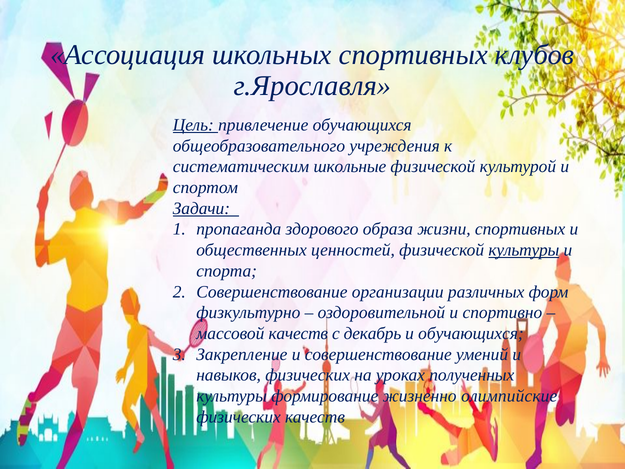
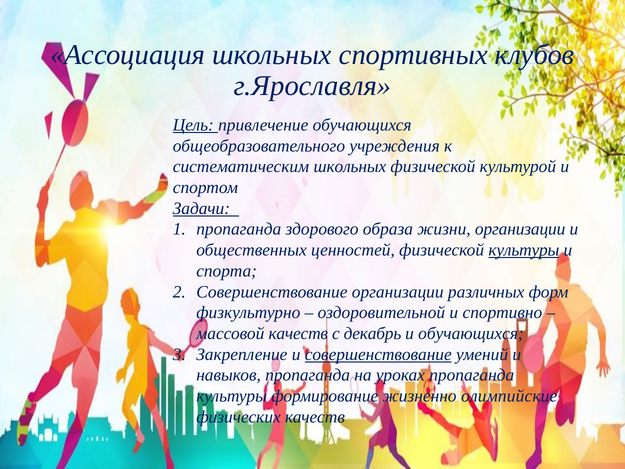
систематическим школьные: школьные -> школьных
жизни спортивных: спортивных -> организации
совершенствование at (378, 354) underline: none -> present
навыков физических: физических -> пропаганда
уроках полученных: полученных -> пропаганда
